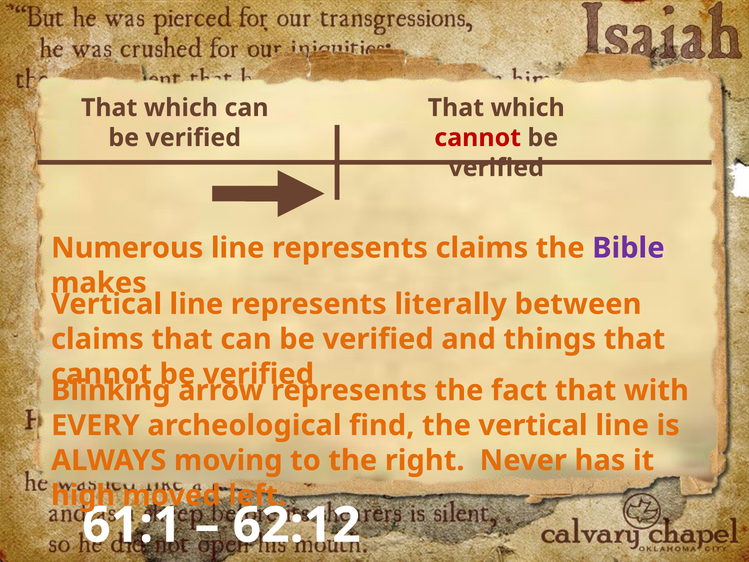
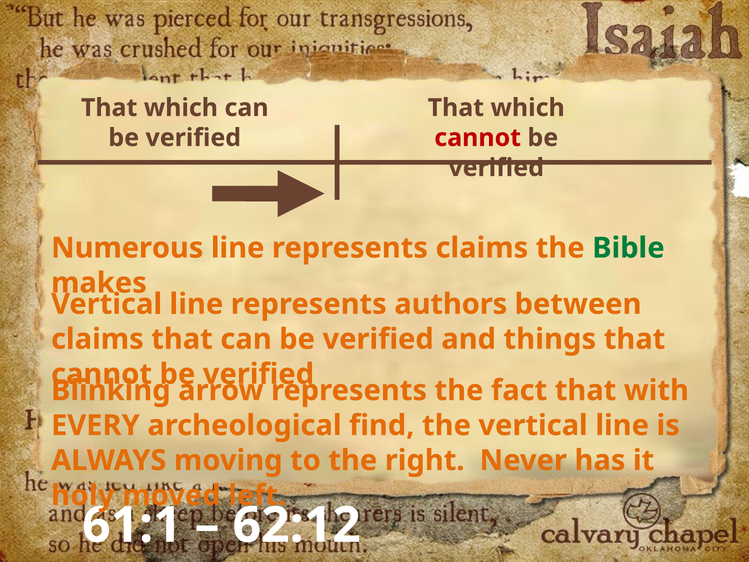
Bible colour: purple -> green
literally: literally -> authors
high: high -> holy
